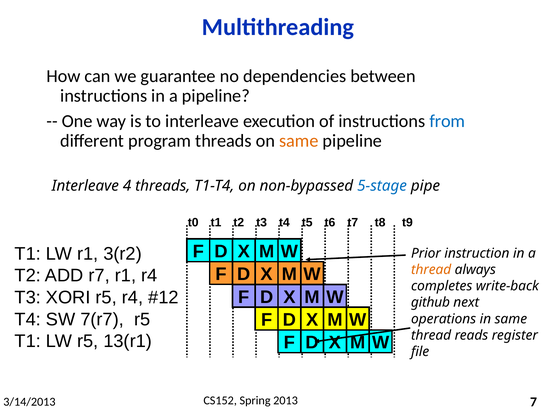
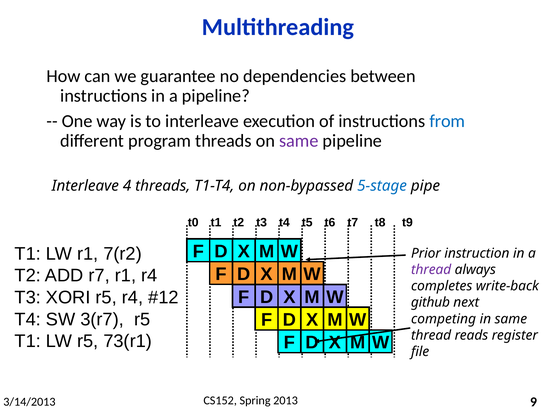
same at (299, 141) colour: orange -> purple
3(r2: 3(r2 -> 7(r2
thread at (431, 270) colour: orange -> purple
7(r7: 7(r7 -> 3(r7
operations: operations -> competing
13(r1: 13(r1 -> 73(r1
7: 7 -> 9
